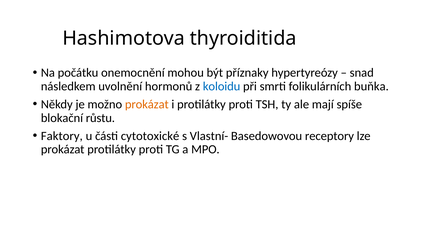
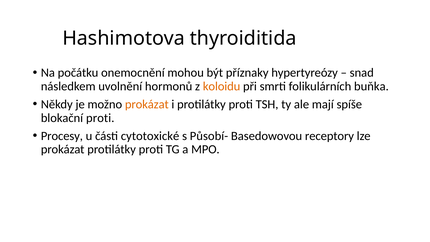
koloidu colour: blue -> orange
blokační růstu: růstu -> proti
Faktory: Faktory -> Procesy
Vlastní-: Vlastní- -> Působí-
